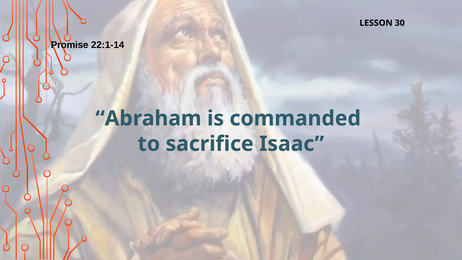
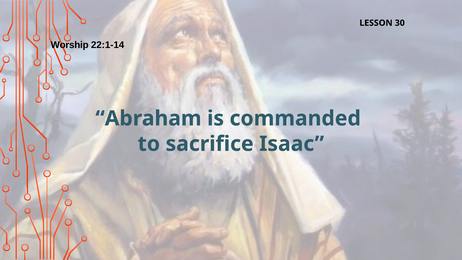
Promise: Promise -> Worship
